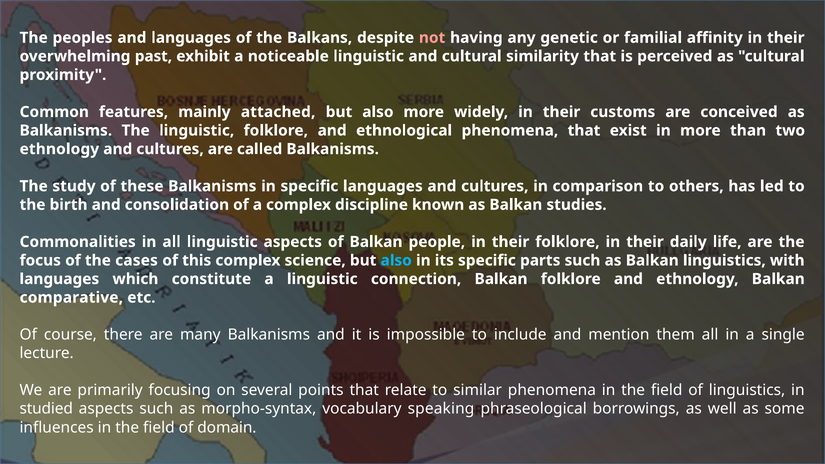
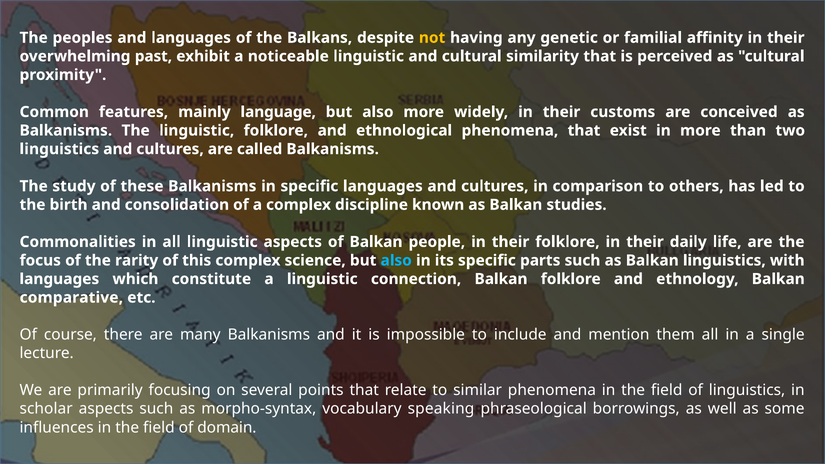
not colour: pink -> yellow
attached: attached -> language
ethnology at (59, 149): ethnology -> linguistics
cases: cases -> rarity
studied: studied -> scholar
